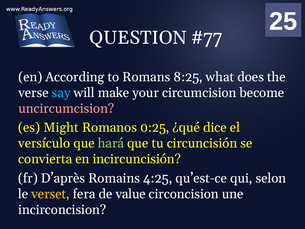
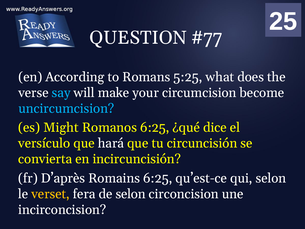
8:25: 8:25 -> 5:25
uncircumcision colour: pink -> light blue
Romanos 0:25: 0:25 -> 6:25
hará colour: light green -> white
Romains 4:25: 4:25 -> 6:25
de value: value -> selon
